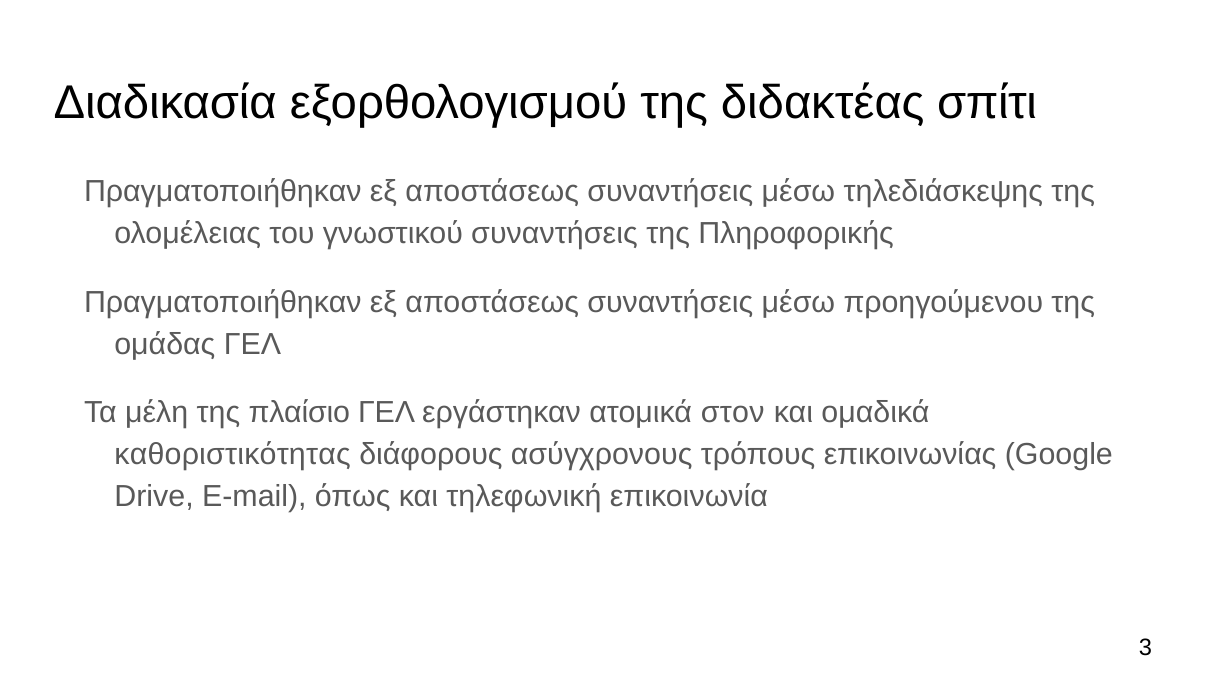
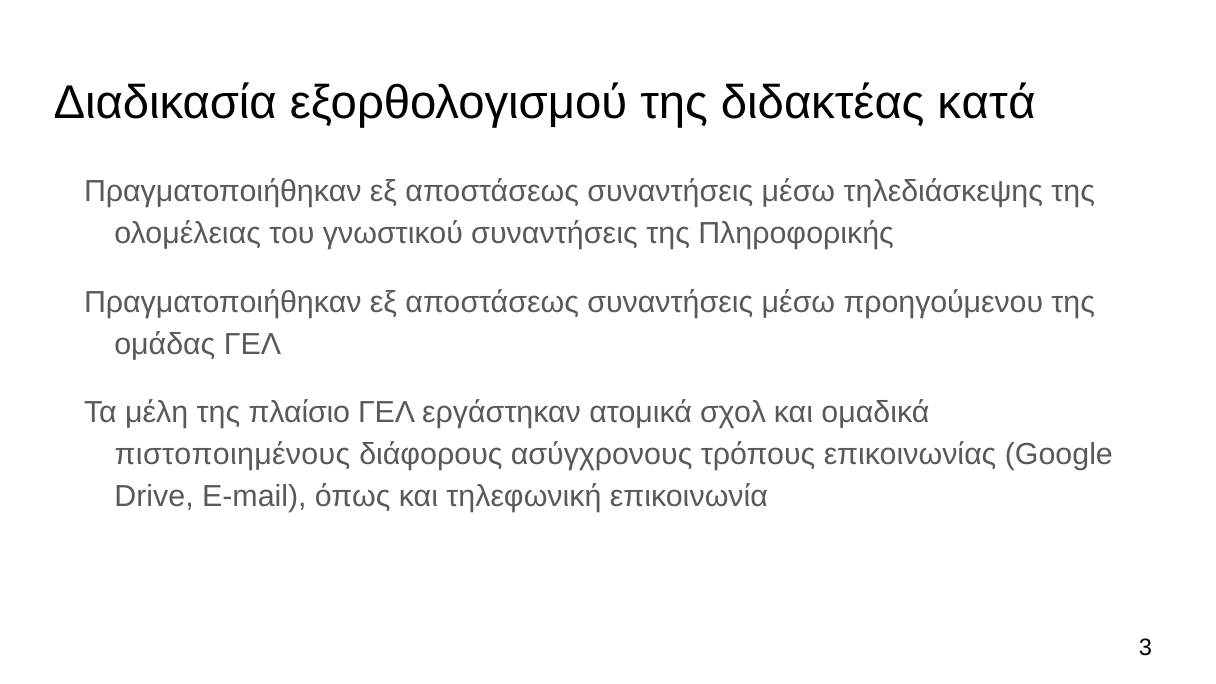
σπίτι: σπίτι -> κατά
στον: στον -> σχολ
καθοριστικότητας: καθοριστικότητας -> πιστοποιημένους
